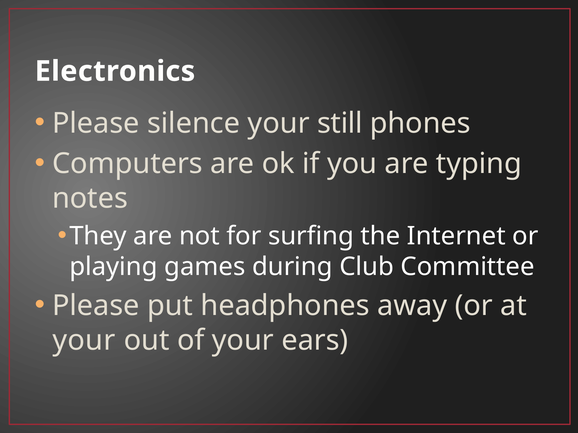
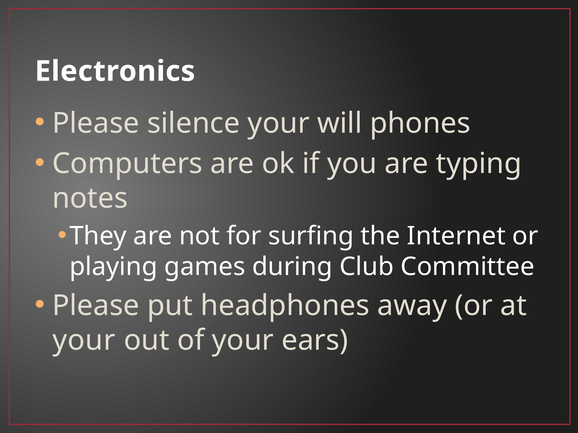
still: still -> will
